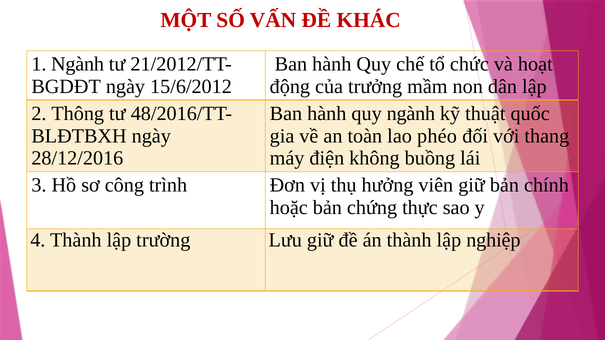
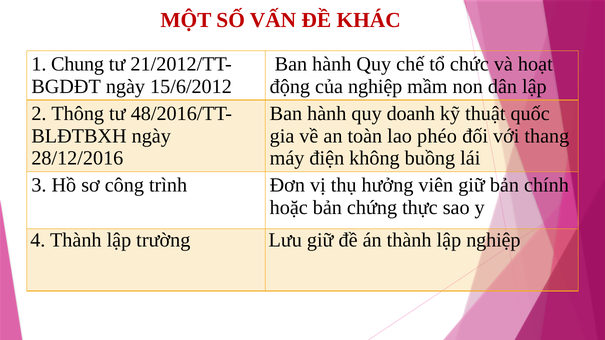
1 Ngành: Ngành -> Chung
của trưởng: trưởng -> nghiệp
quy ngành: ngành -> doanh
